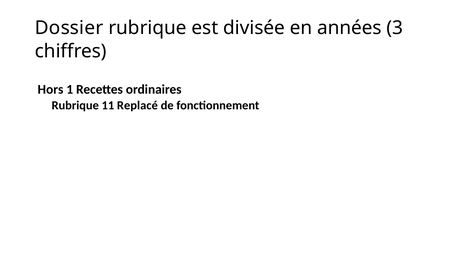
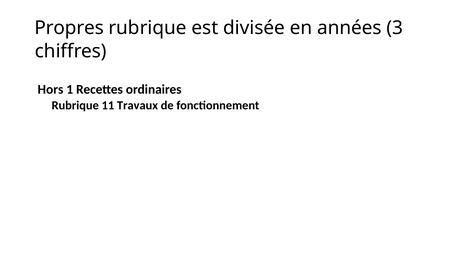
Dossier: Dossier -> Propres
Replacé: Replacé -> Travaux
